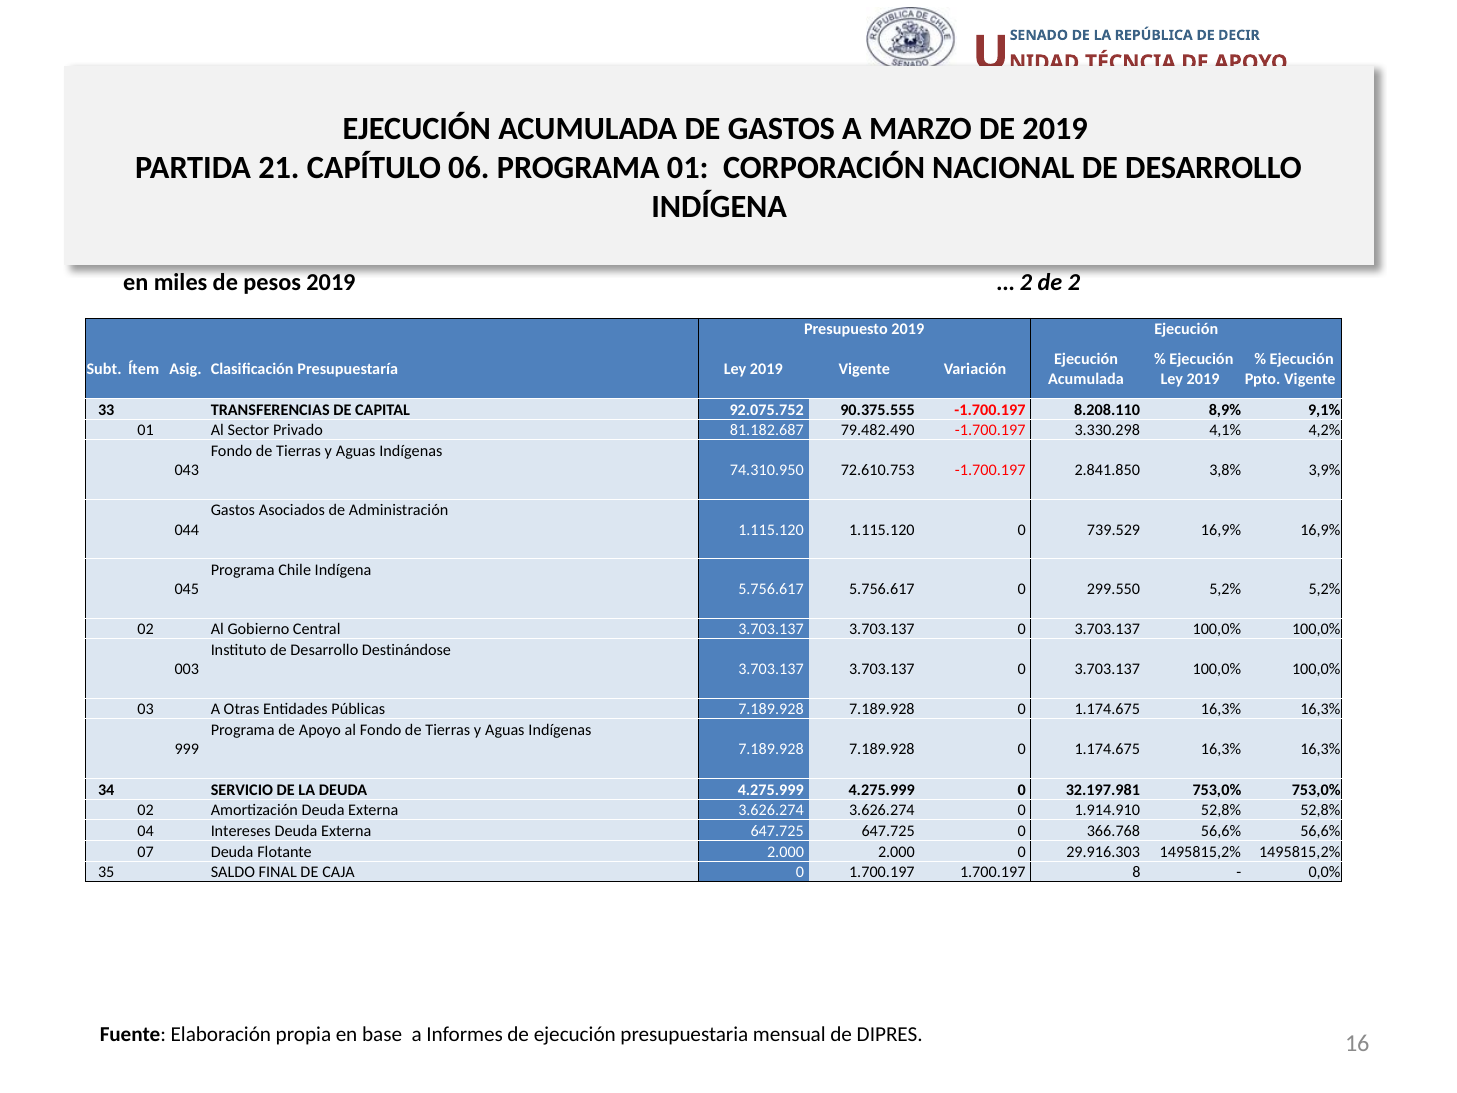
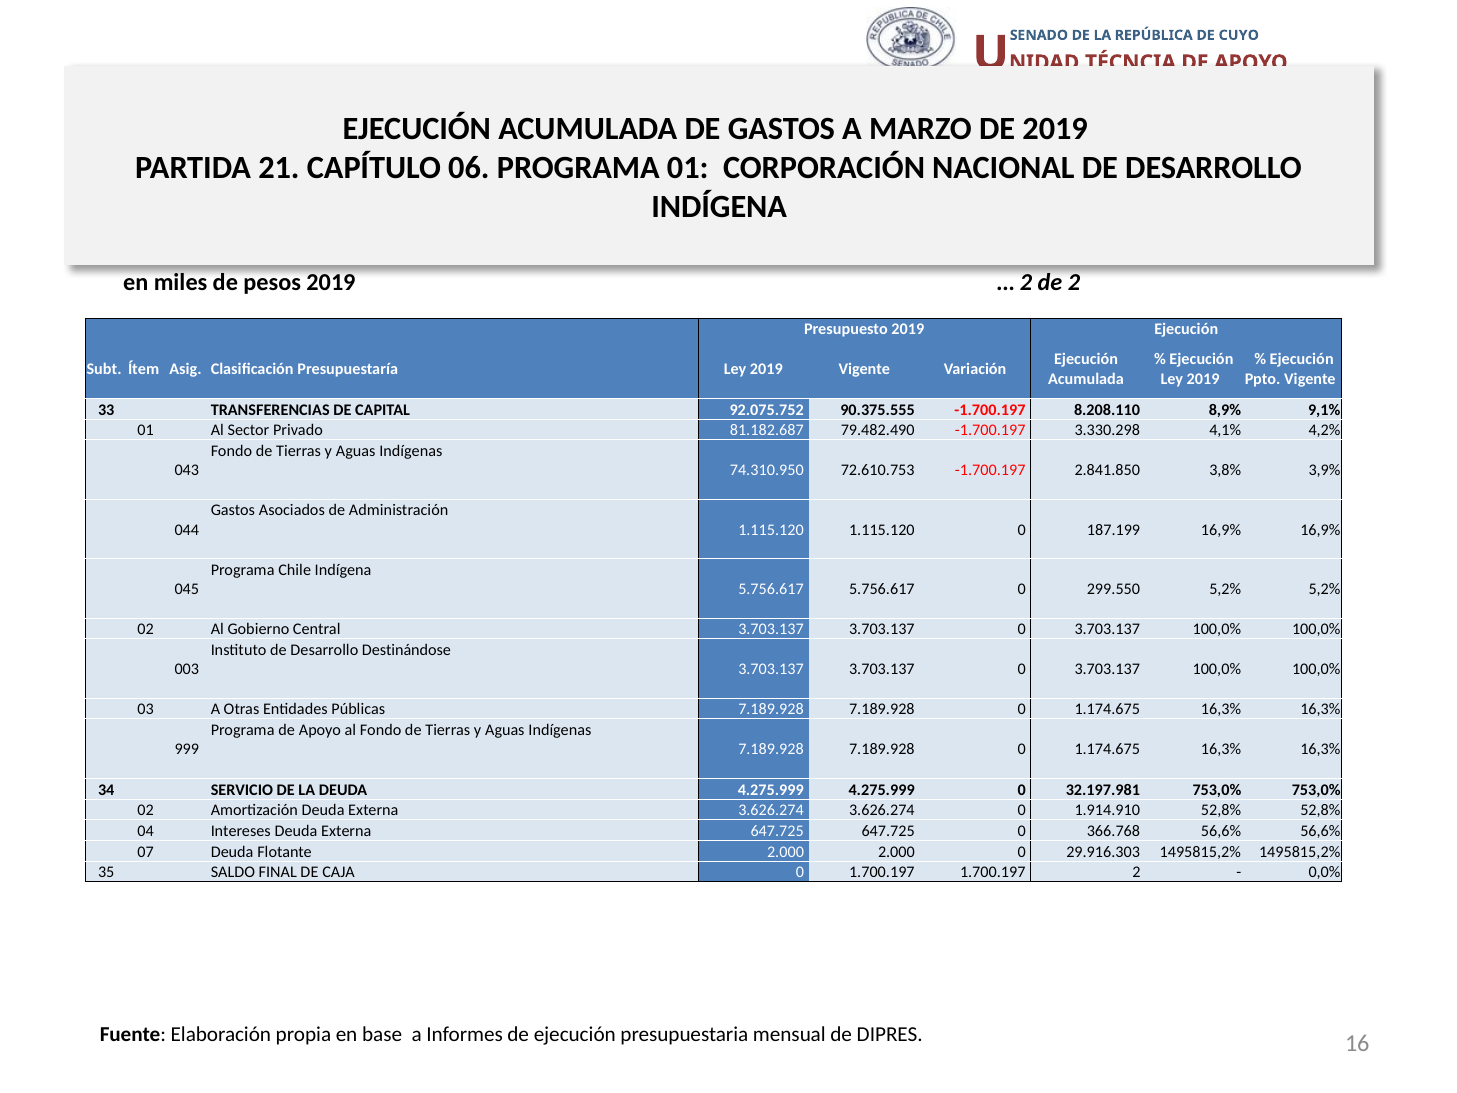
DECIR: DECIR -> CUYO
739.529: 739.529 -> 187.199
1.700.197 8: 8 -> 2
